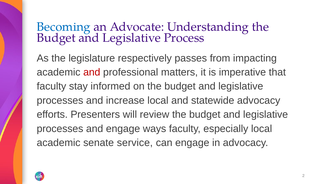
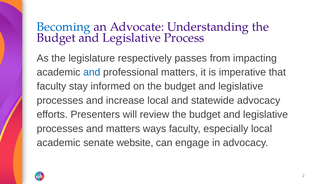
and at (92, 72) colour: red -> blue
and engage: engage -> matters
service: service -> website
